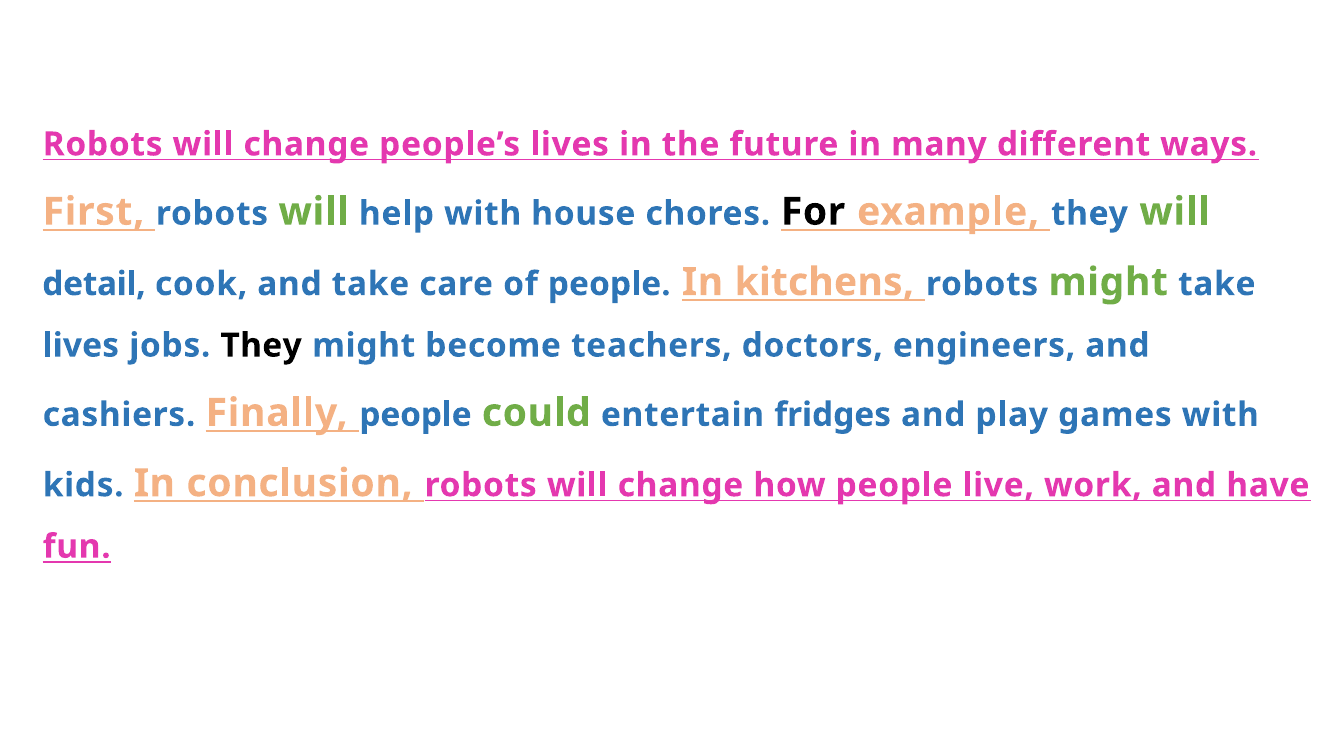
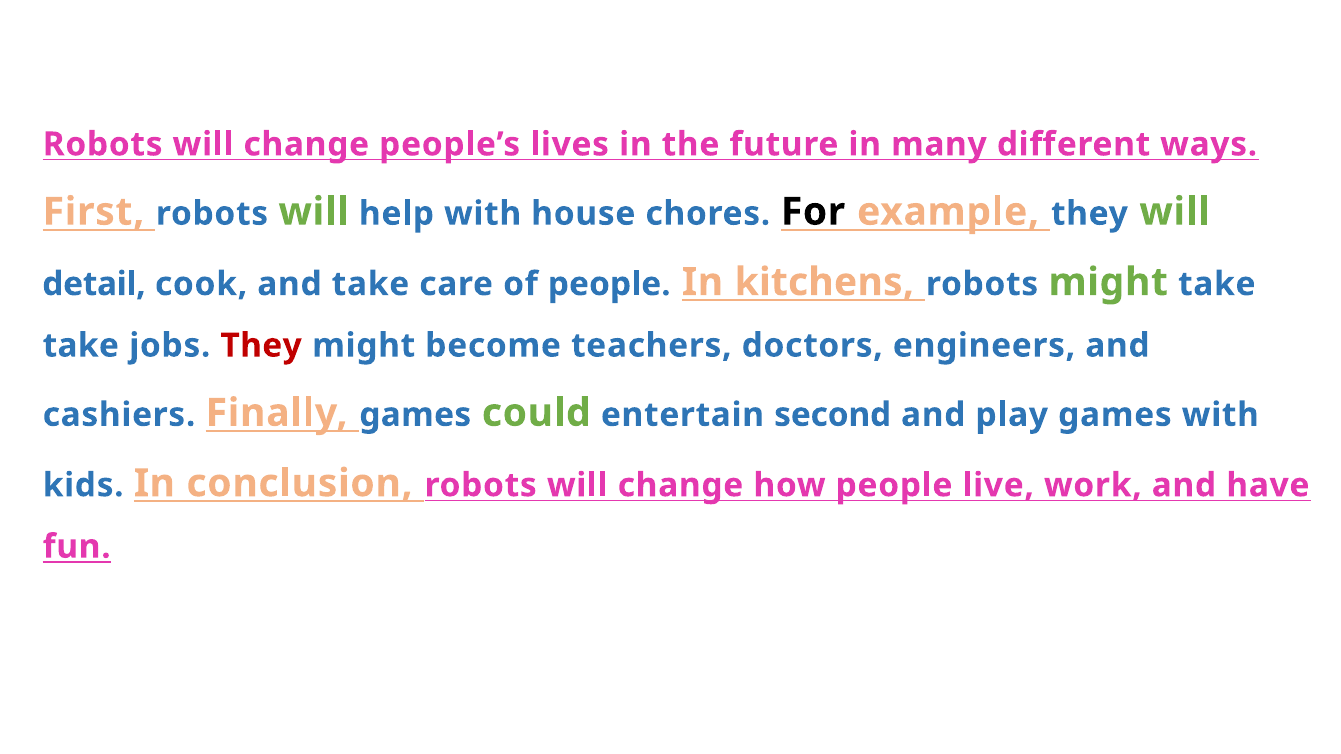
lives at (81, 346): lives -> take
They at (261, 346) colour: black -> red
Finally people: people -> games
fridges: fridges -> second
